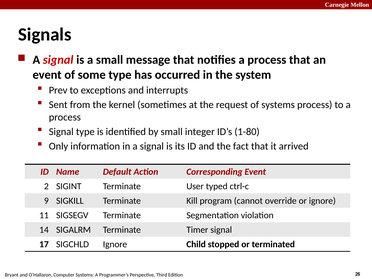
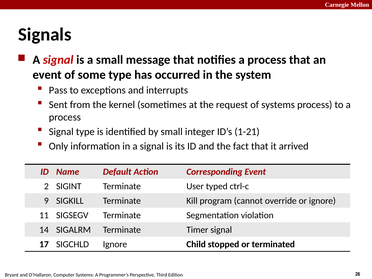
Prev: Prev -> Pass
1-80: 1-80 -> 1-21
